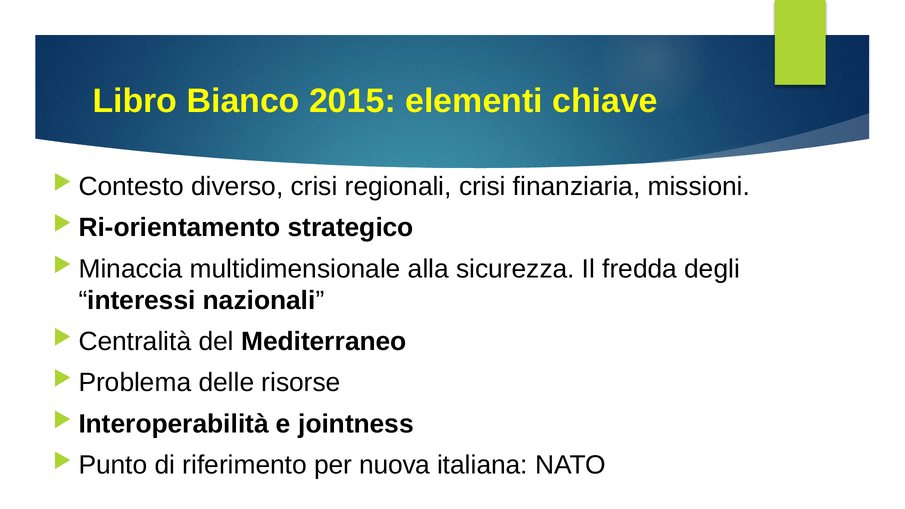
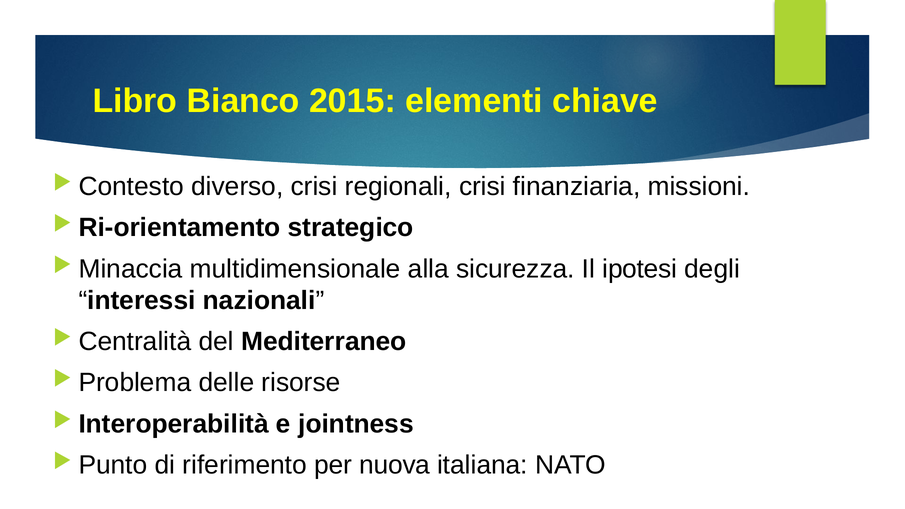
fredda: fredda -> ipotesi
